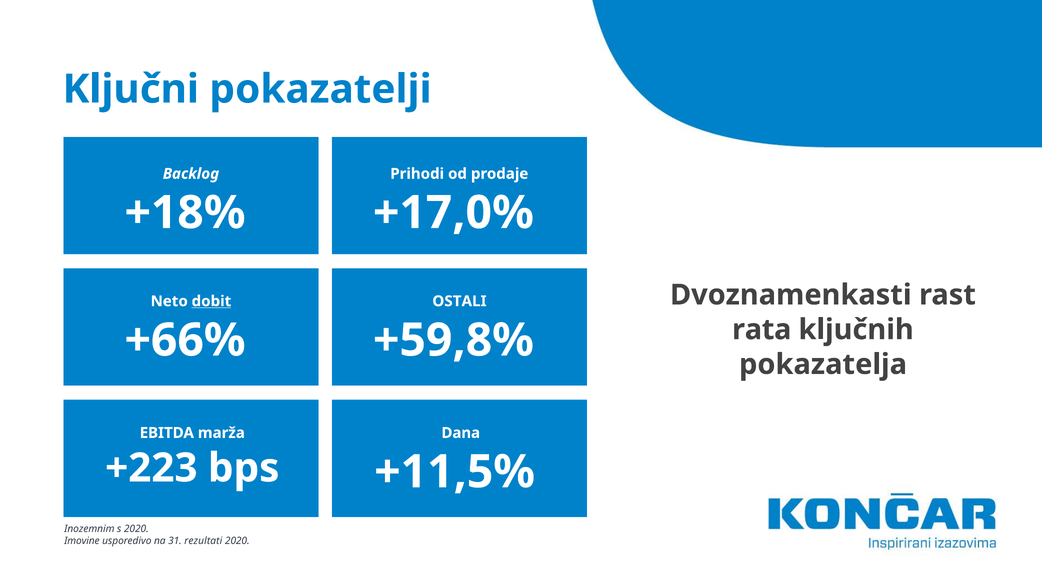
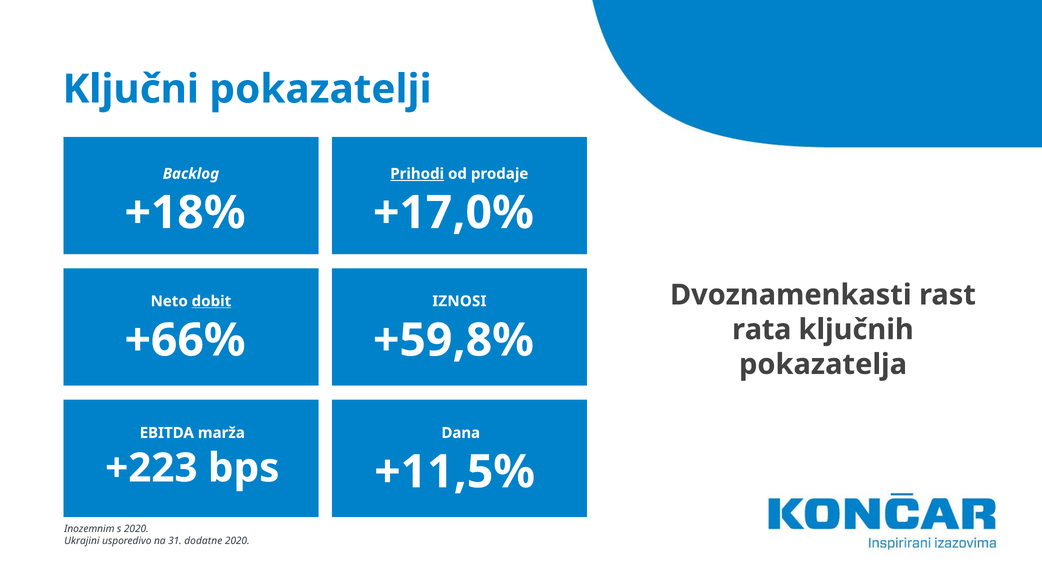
Prihodi underline: none -> present
OSTALI: OSTALI -> IZNOSI
Imovine: Imovine -> Ukrajini
rezultati: rezultati -> dodatne
